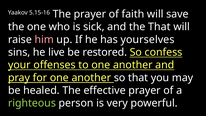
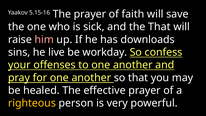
yourselves: yourselves -> downloads
restored: restored -> workday
righteous colour: light green -> yellow
